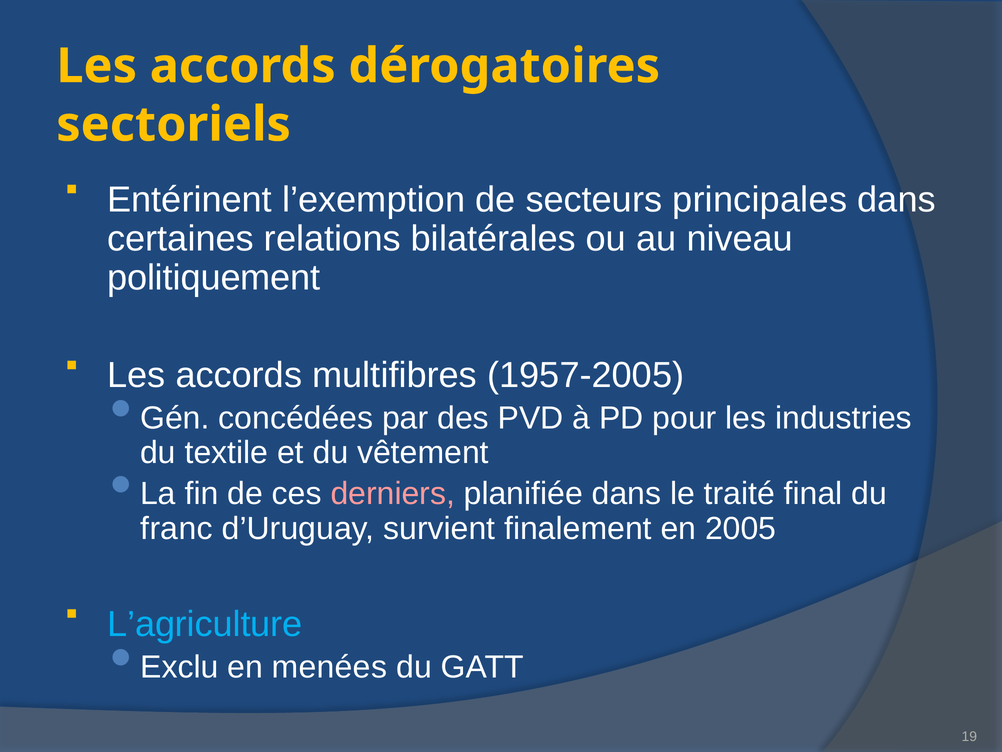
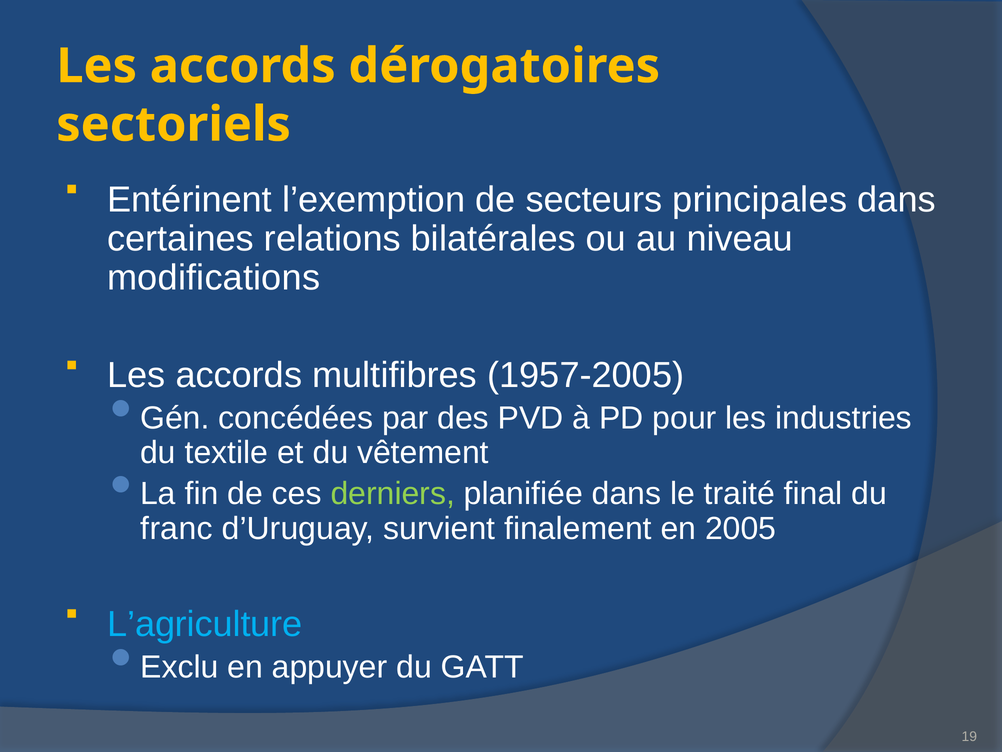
politiquement: politiquement -> modifications
derniers colour: pink -> light green
menées: menées -> appuyer
